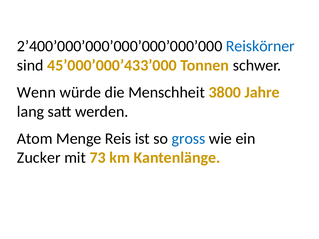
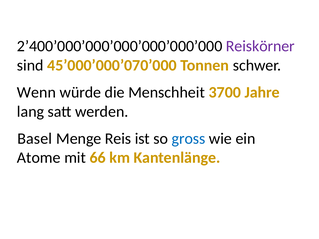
Reiskörner colour: blue -> purple
45’000’000’433’000: 45’000’000’433’000 -> 45’000’000’070’000
3800: 3800 -> 3700
Atom: Atom -> Basel
Zucker: Zucker -> Atome
73: 73 -> 66
